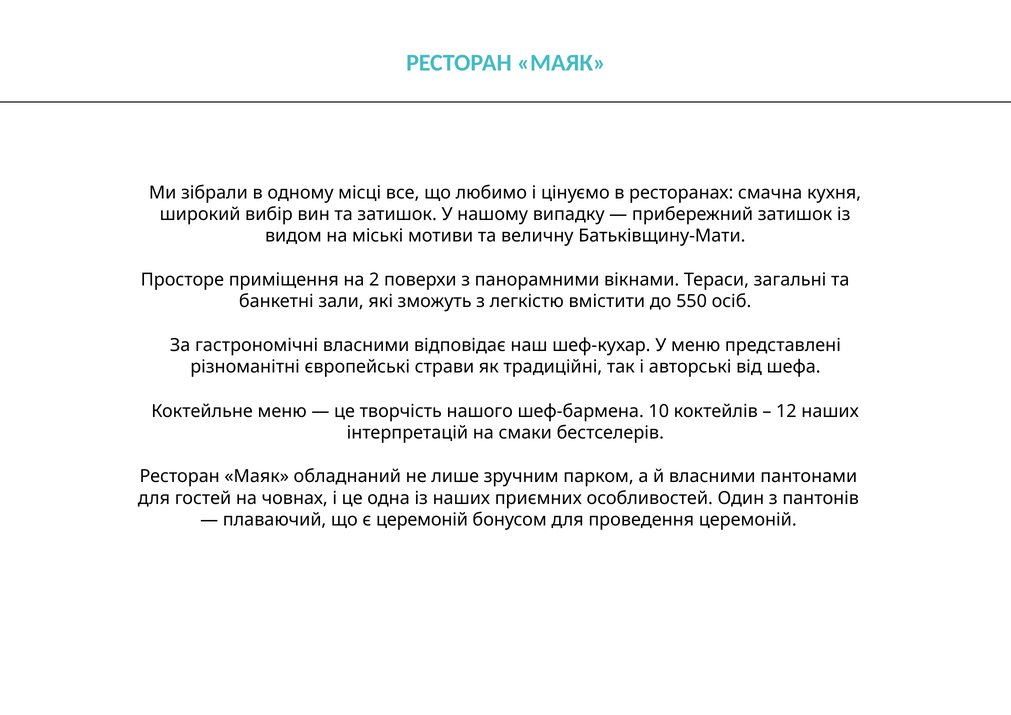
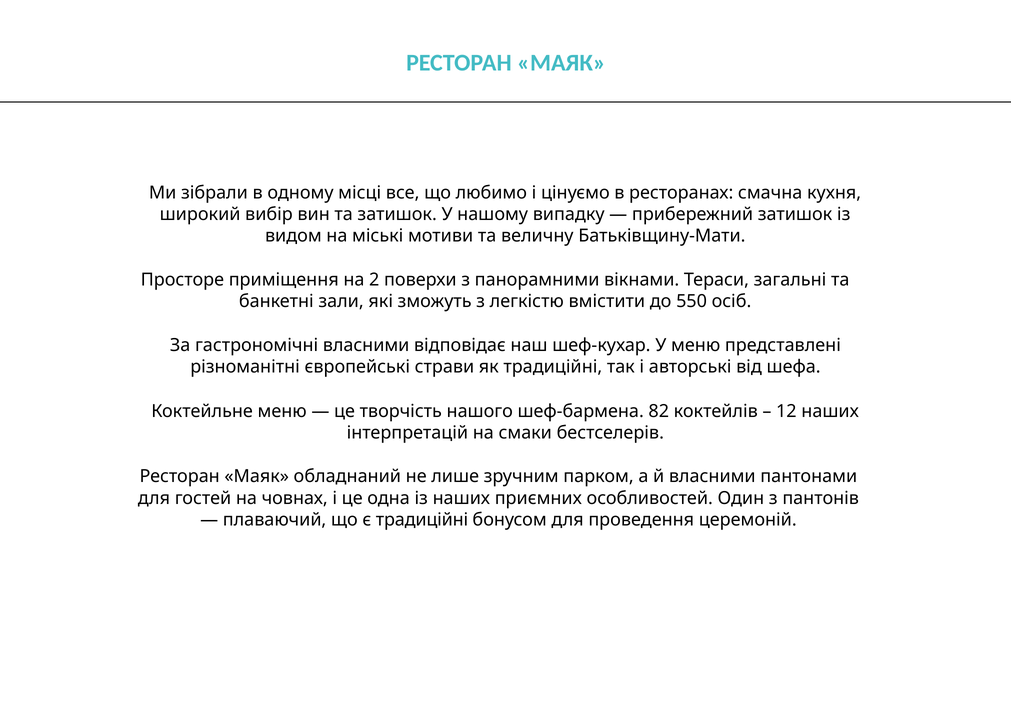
10: 10 -> 82
є церемоній: церемоній -> традиційні
